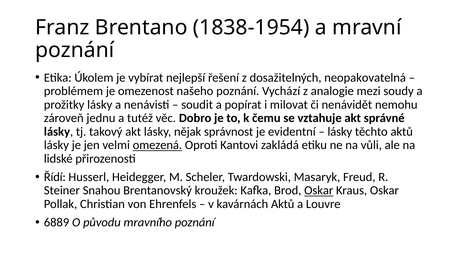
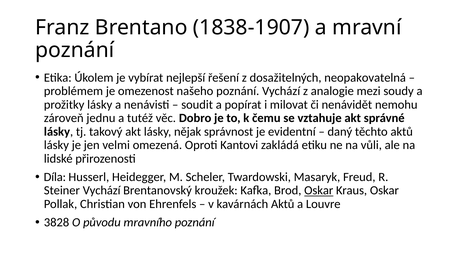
1838-1954: 1838-1954 -> 1838-1907
lásky at (340, 132): lásky -> daný
omezená underline: present -> none
Řídí: Řídí -> Díla
Steiner Snahou: Snahou -> Vychází
6889: 6889 -> 3828
